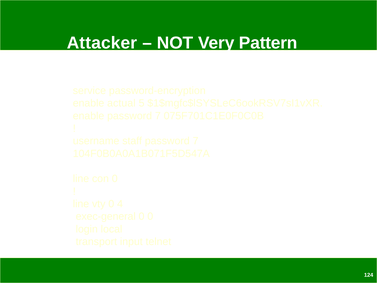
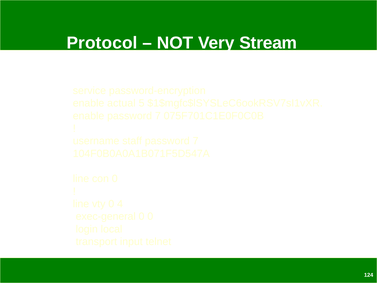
Attacker: Attacker -> Protocol
Pattern: Pattern -> Stream
